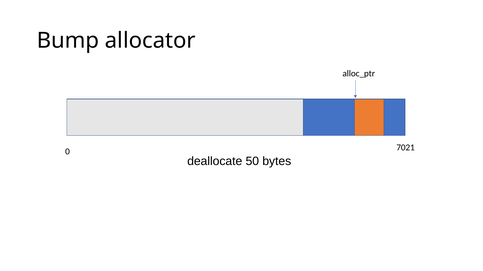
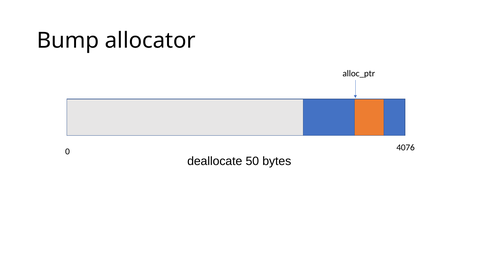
7021: 7021 -> 4076
